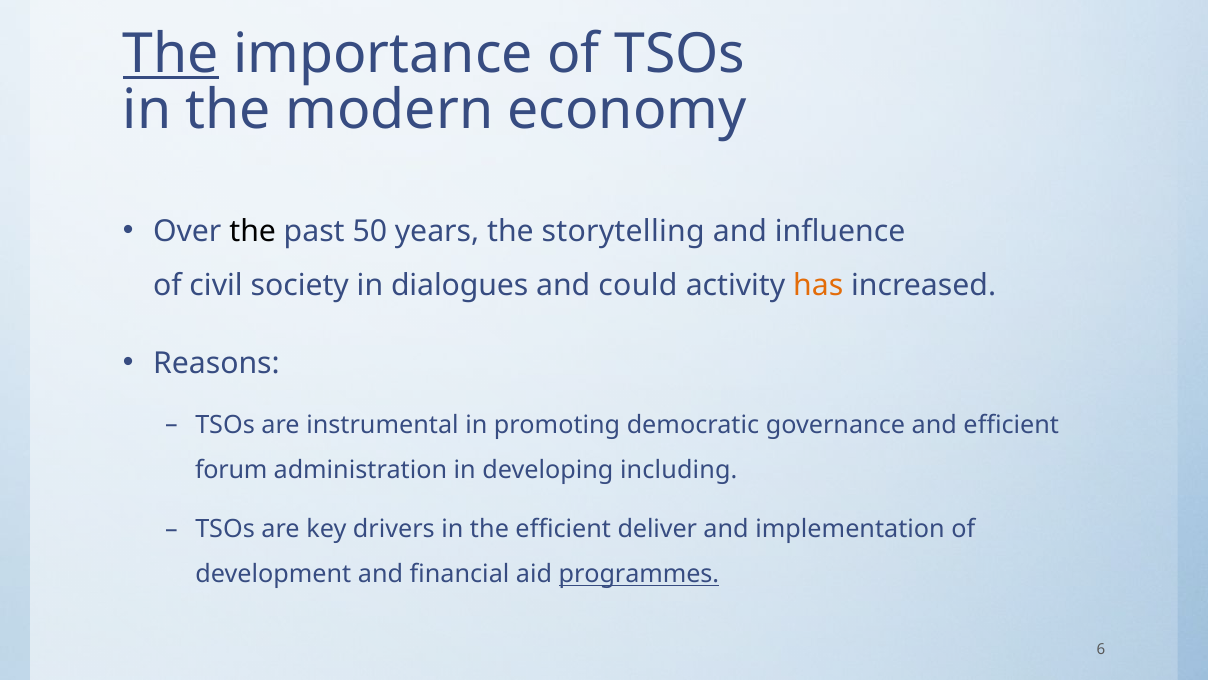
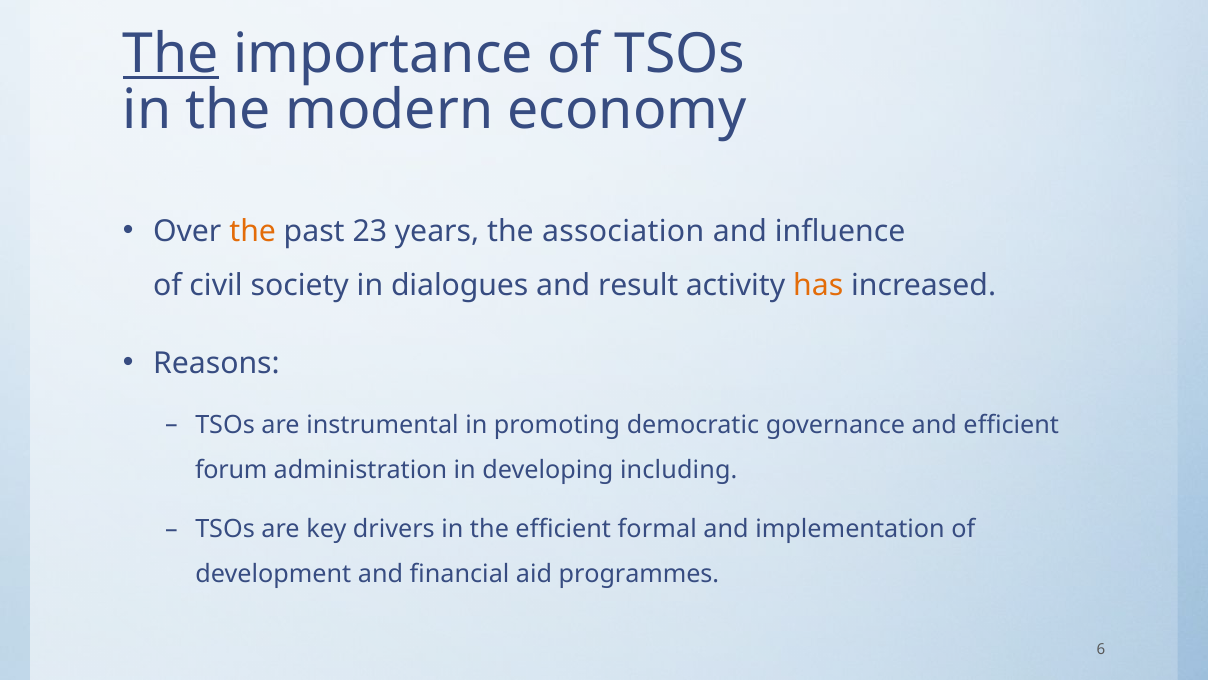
the at (253, 231) colour: black -> orange
50: 50 -> 23
storytelling: storytelling -> association
could: could -> result
deliver: deliver -> formal
programmes underline: present -> none
